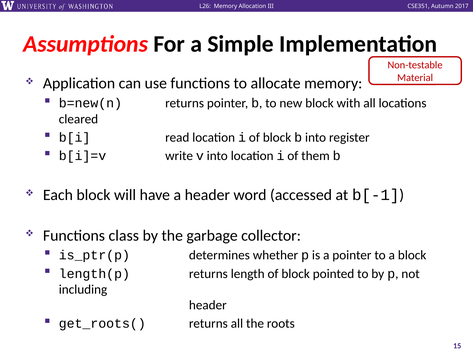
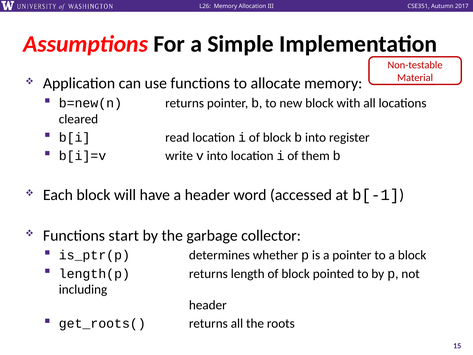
class: class -> start
